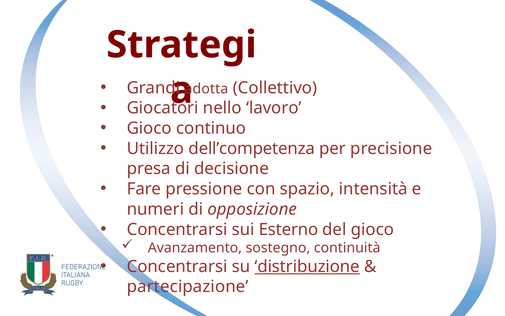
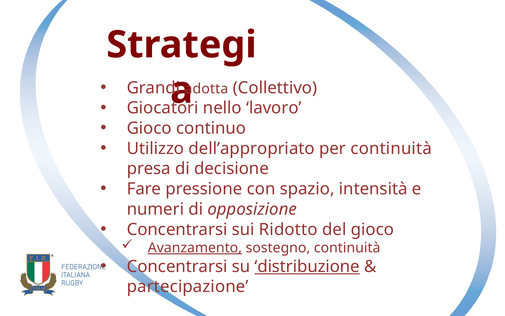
dell’competenza: dell’competenza -> dell’appropriato
per precisione: precisione -> continuità
Esterno: Esterno -> Ridotto
Avanzamento underline: none -> present
